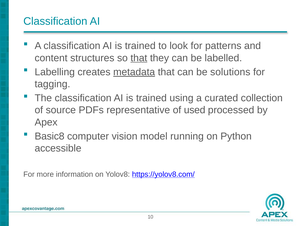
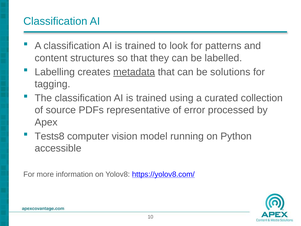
that at (139, 58) underline: present -> none
used: used -> error
Basic8: Basic8 -> Tests8
